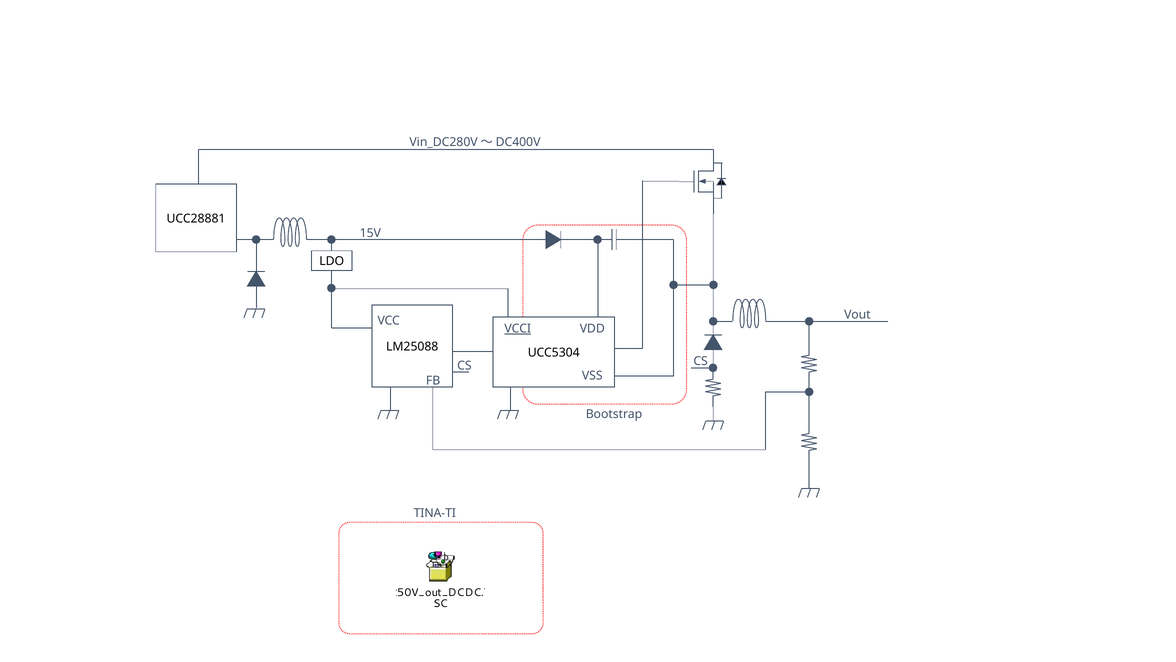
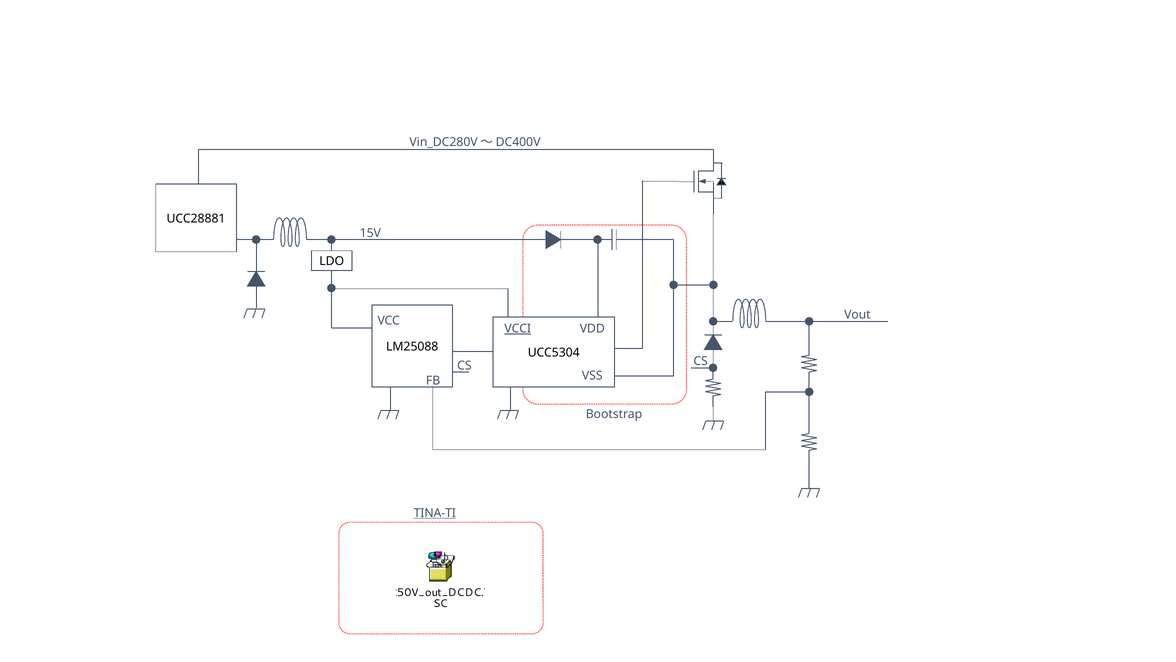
TINA-TI underline: none -> present
